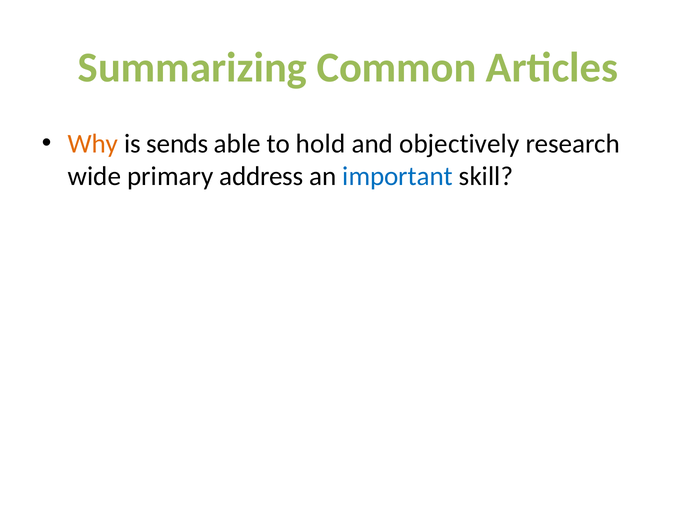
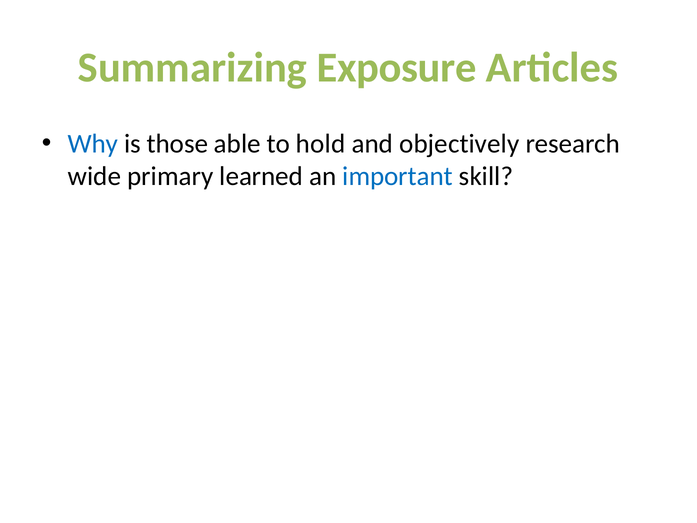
Common: Common -> Exposure
Why colour: orange -> blue
sends: sends -> those
address: address -> learned
